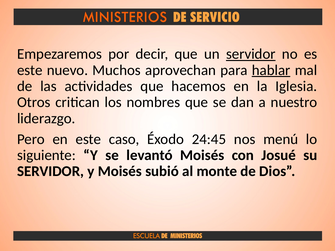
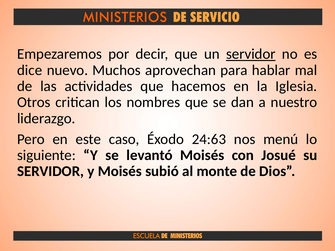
este at (30, 70): este -> dice
hablar underline: present -> none
24:45: 24:45 -> 24:63
